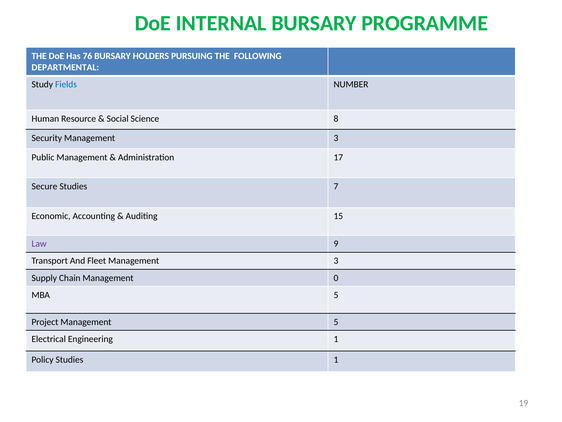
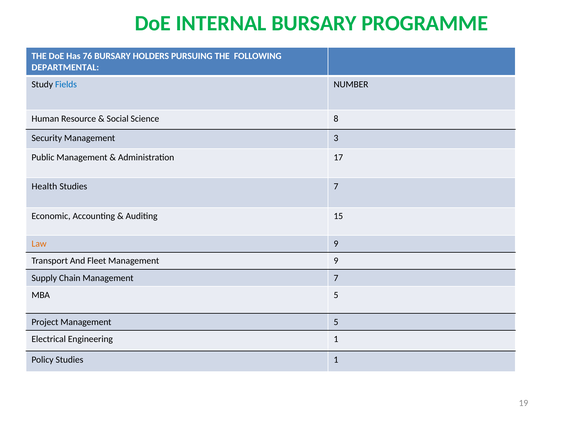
Secure: Secure -> Health
Law colour: purple -> orange
Fleet Management 3: 3 -> 9
Management 0: 0 -> 7
